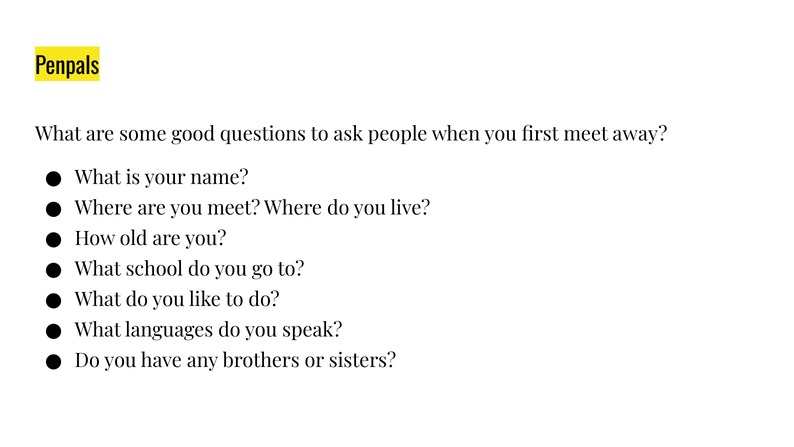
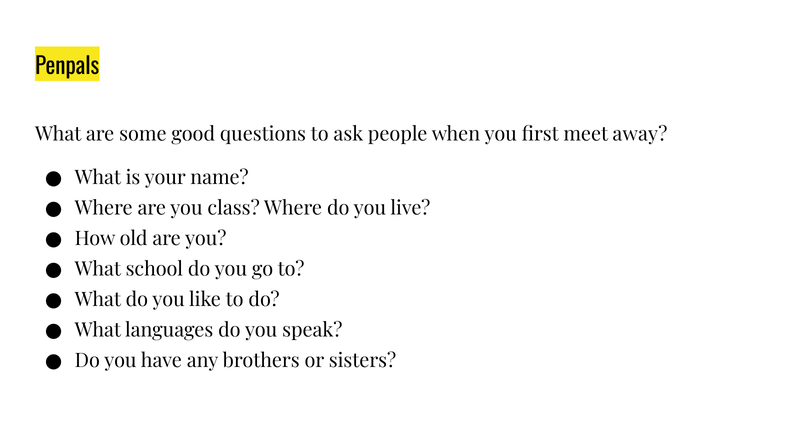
you meet: meet -> class
